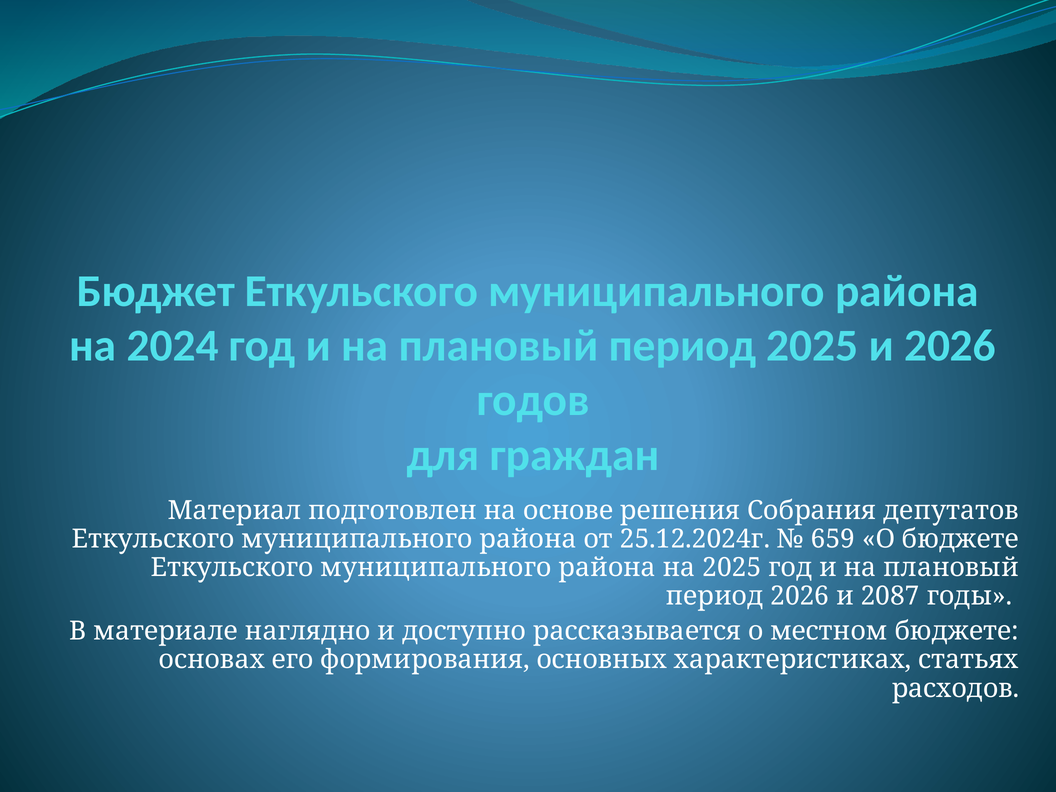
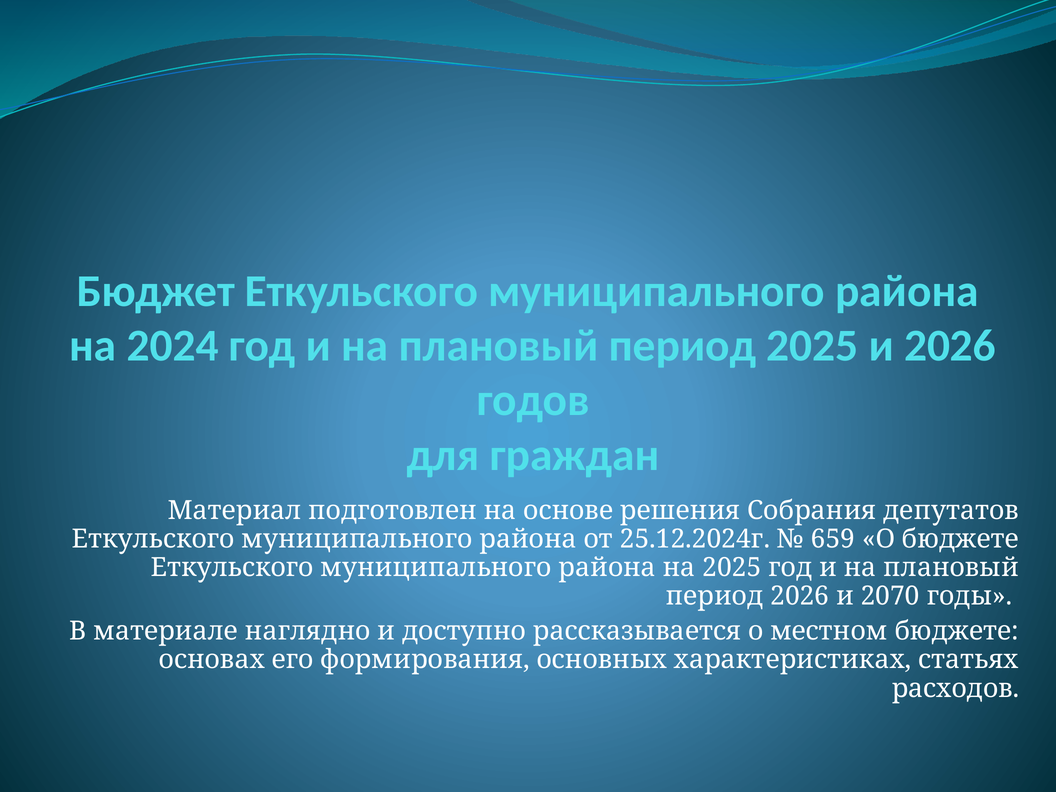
2087: 2087 -> 2070
